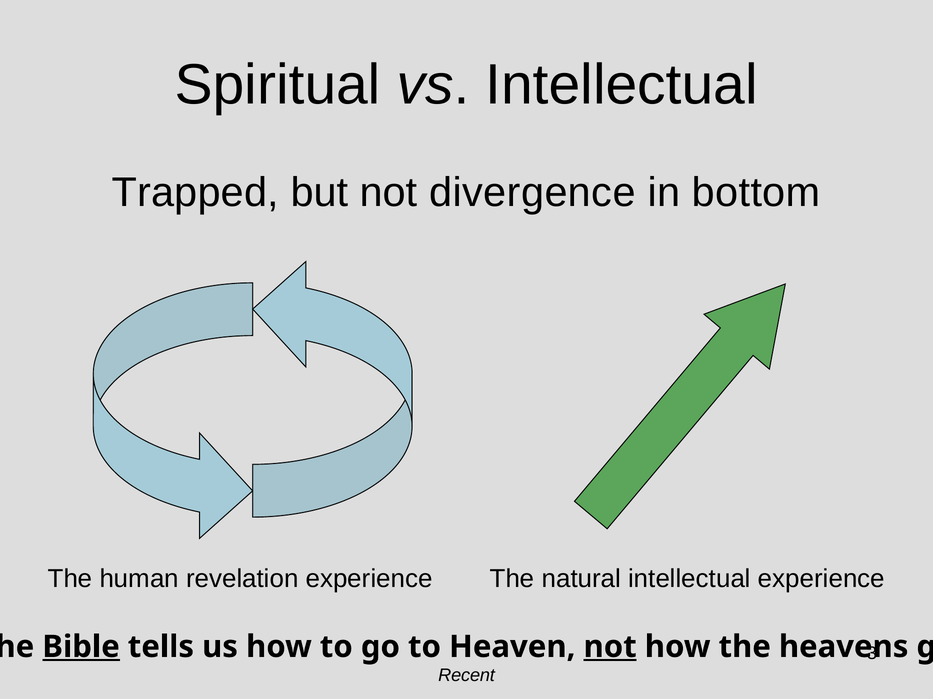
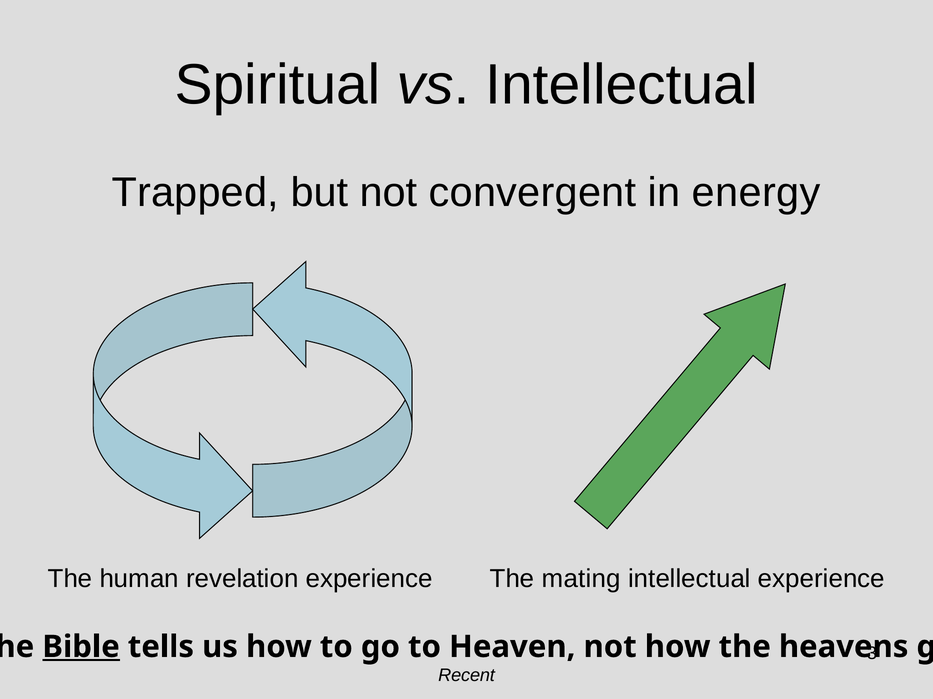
divergence: divergence -> convergent
bottom: bottom -> energy
natural: natural -> mating
not at (610, 647) underline: present -> none
